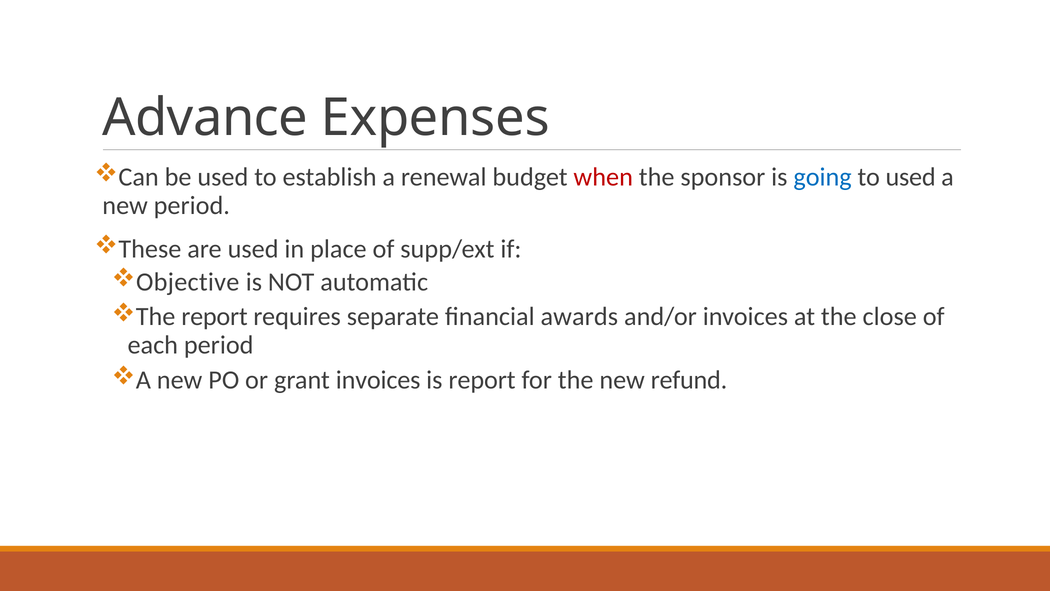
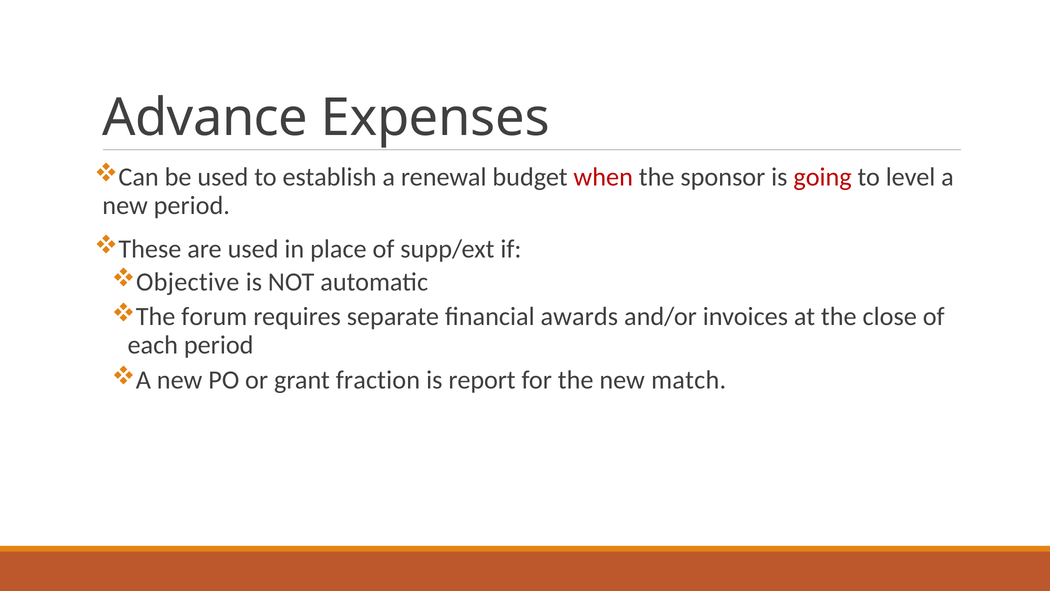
going colour: blue -> red
to used: used -> level
The report: report -> forum
grant invoices: invoices -> fraction
refund: refund -> match
